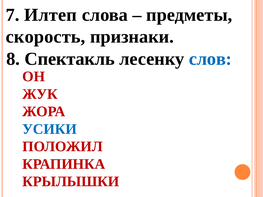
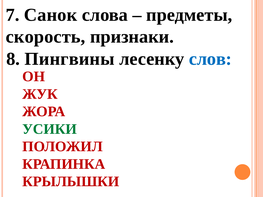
Илтеп: Илтеп -> Санок
Спектакль: Спектакль -> Пингвины
УСИКИ colour: blue -> green
